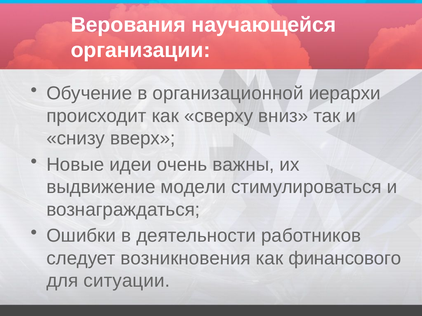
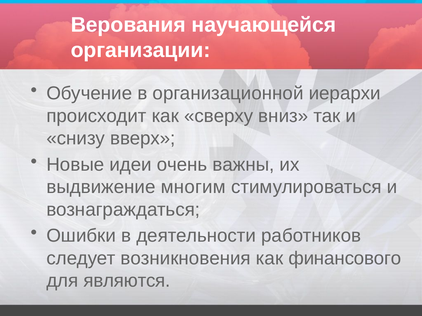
модели: модели -> многим
ситуации: ситуации -> являются
